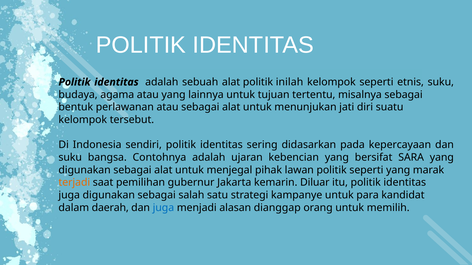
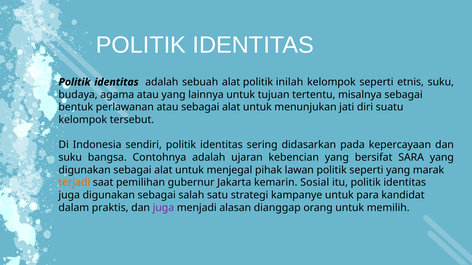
Diluar: Diluar -> Sosial
daerah: daerah -> praktis
juga at (163, 208) colour: blue -> purple
